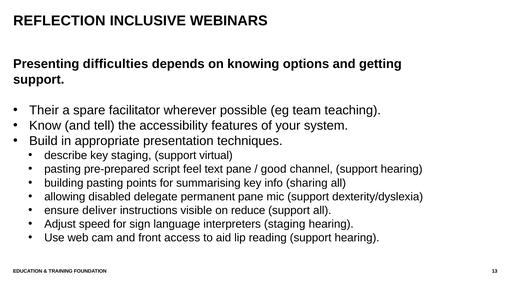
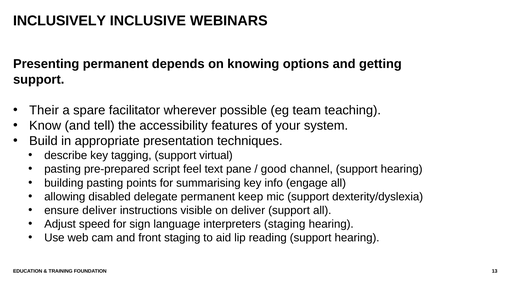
REFLECTION: REFLECTION -> INCLUSIVELY
Presenting difficulties: difficulties -> permanent
key staging: staging -> tagging
sharing: sharing -> engage
permanent pane: pane -> keep
on reduce: reduce -> deliver
front access: access -> staging
